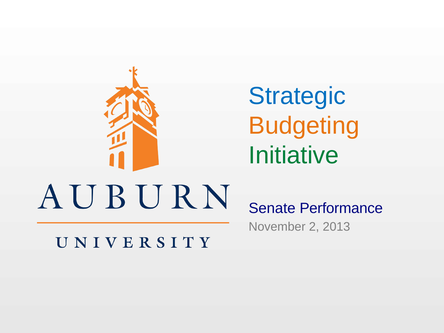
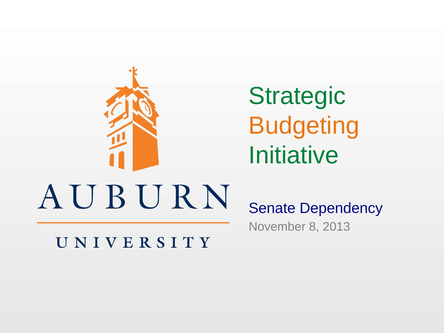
Strategic colour: blue -> green
Performance: Performance -> Dependency
2: 2 -> 8
